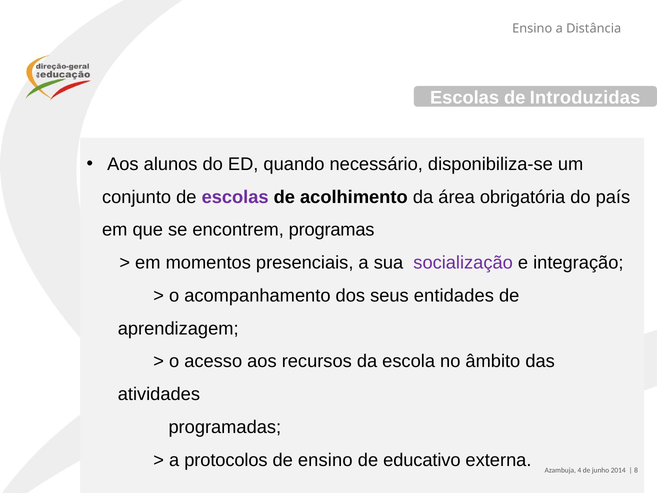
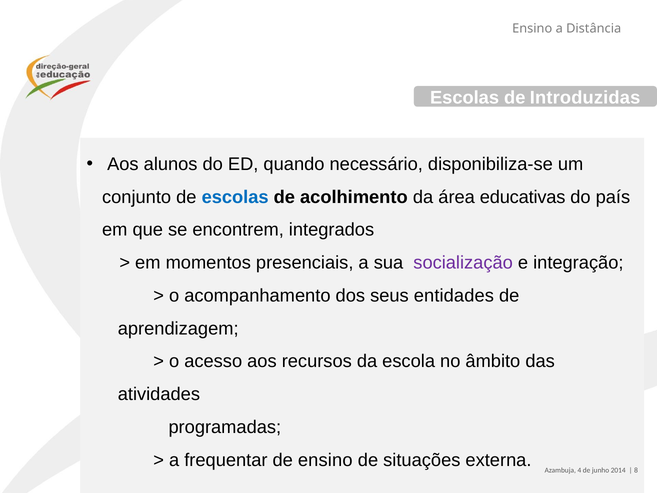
escolas at (235, 197) colour: purple -> blue
obrigatória: obrigatória -> educativas
programas: programas -> integrados
protocolos: protocolos -> frequentar
educativo: educativo -> situações
